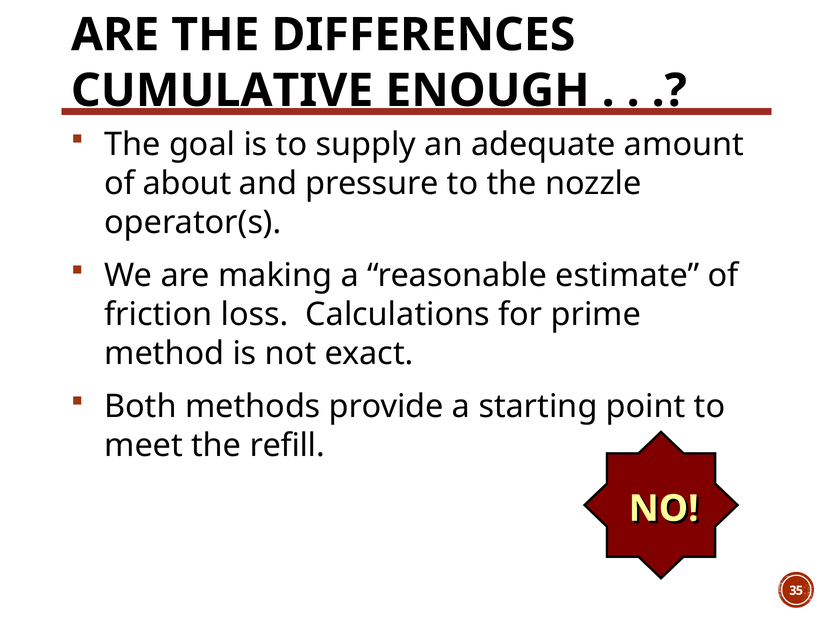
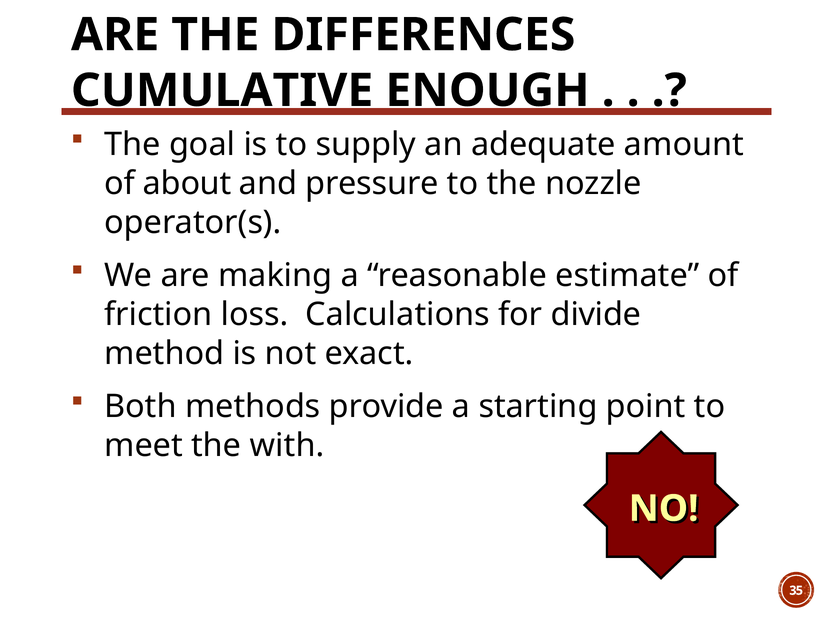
prime: prime -> divide
refill: refill -> with
